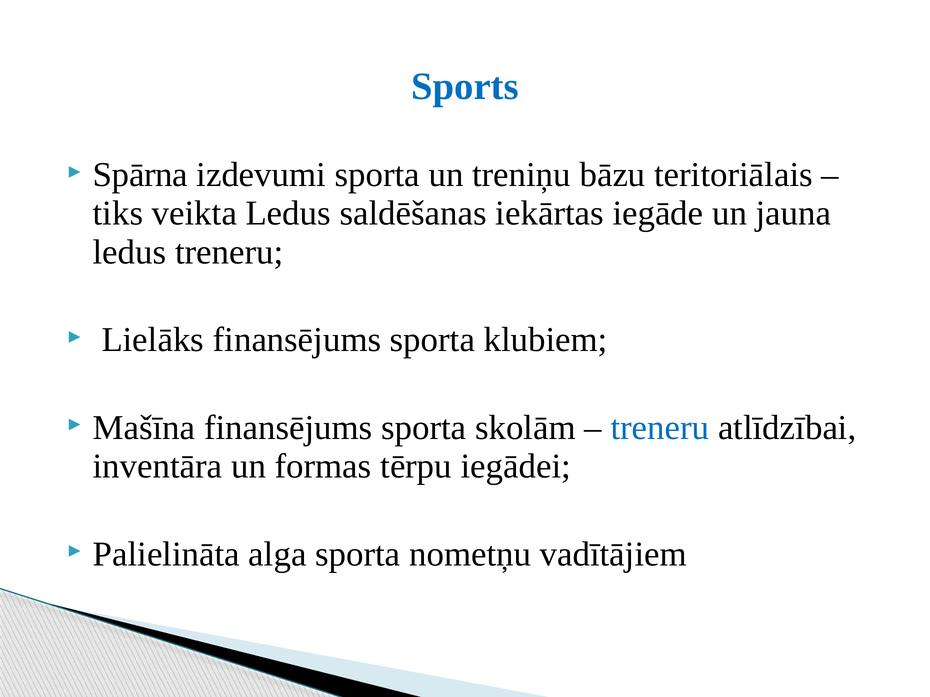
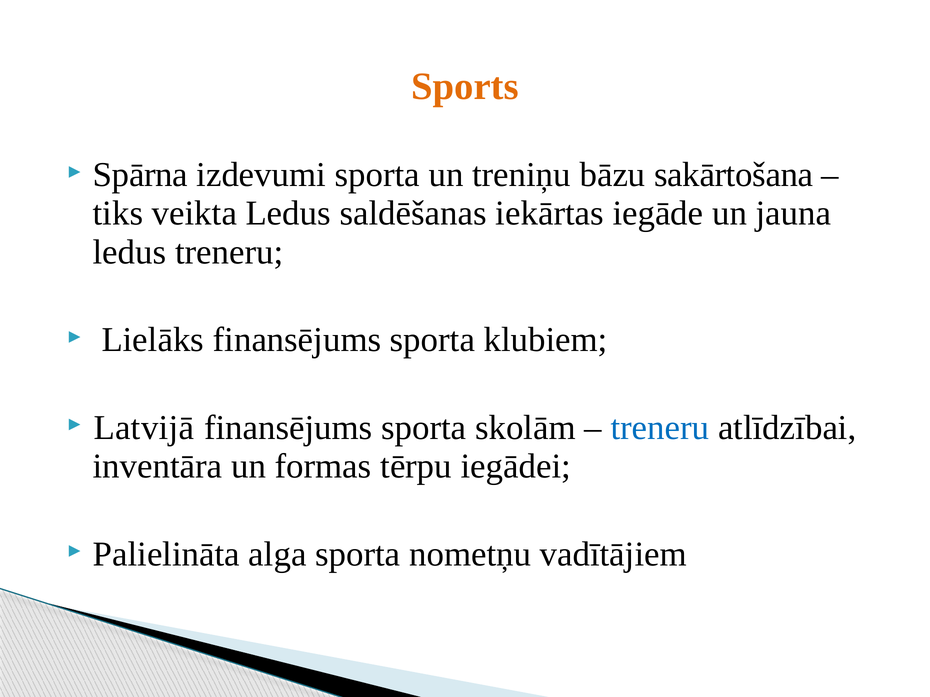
Sports colour: blue -> orange
teritoriālais: teritoriālais -> sakārtošana
Mašīna: Mašīna -> Latvijā
